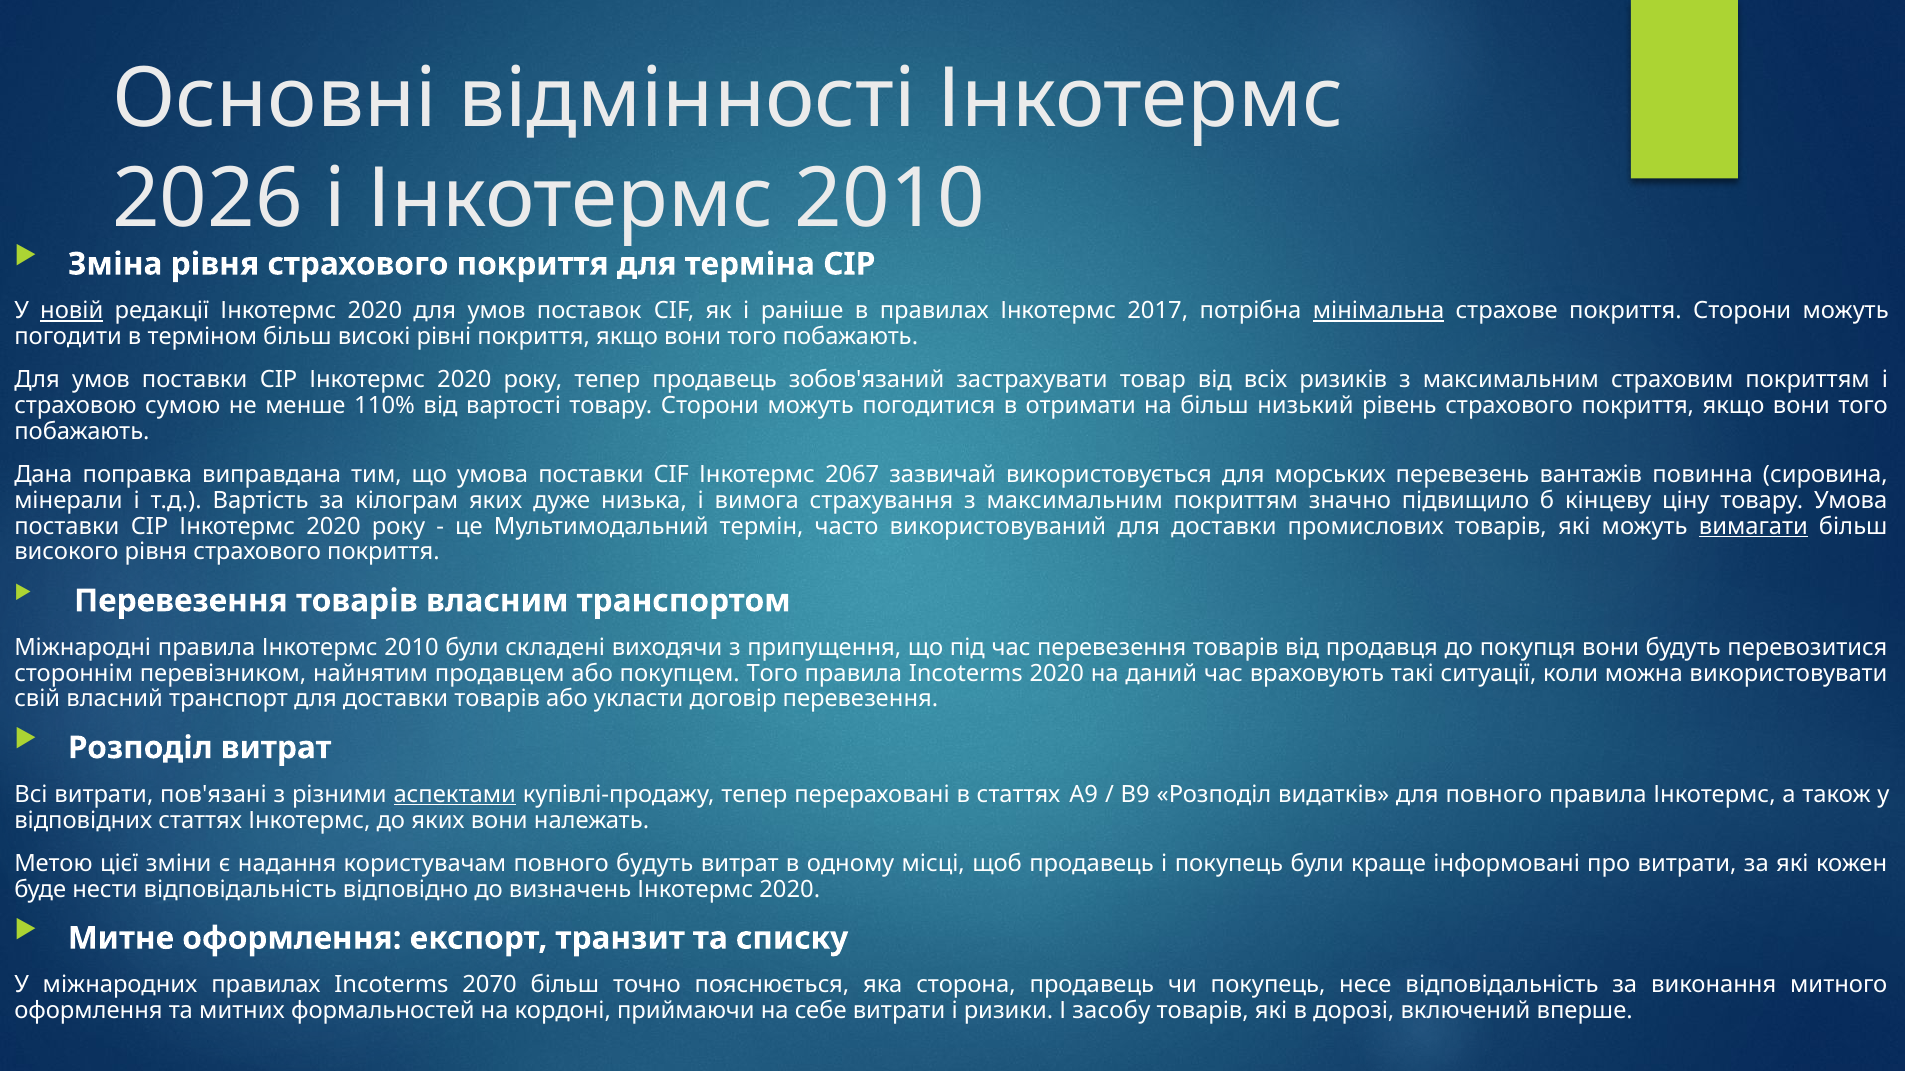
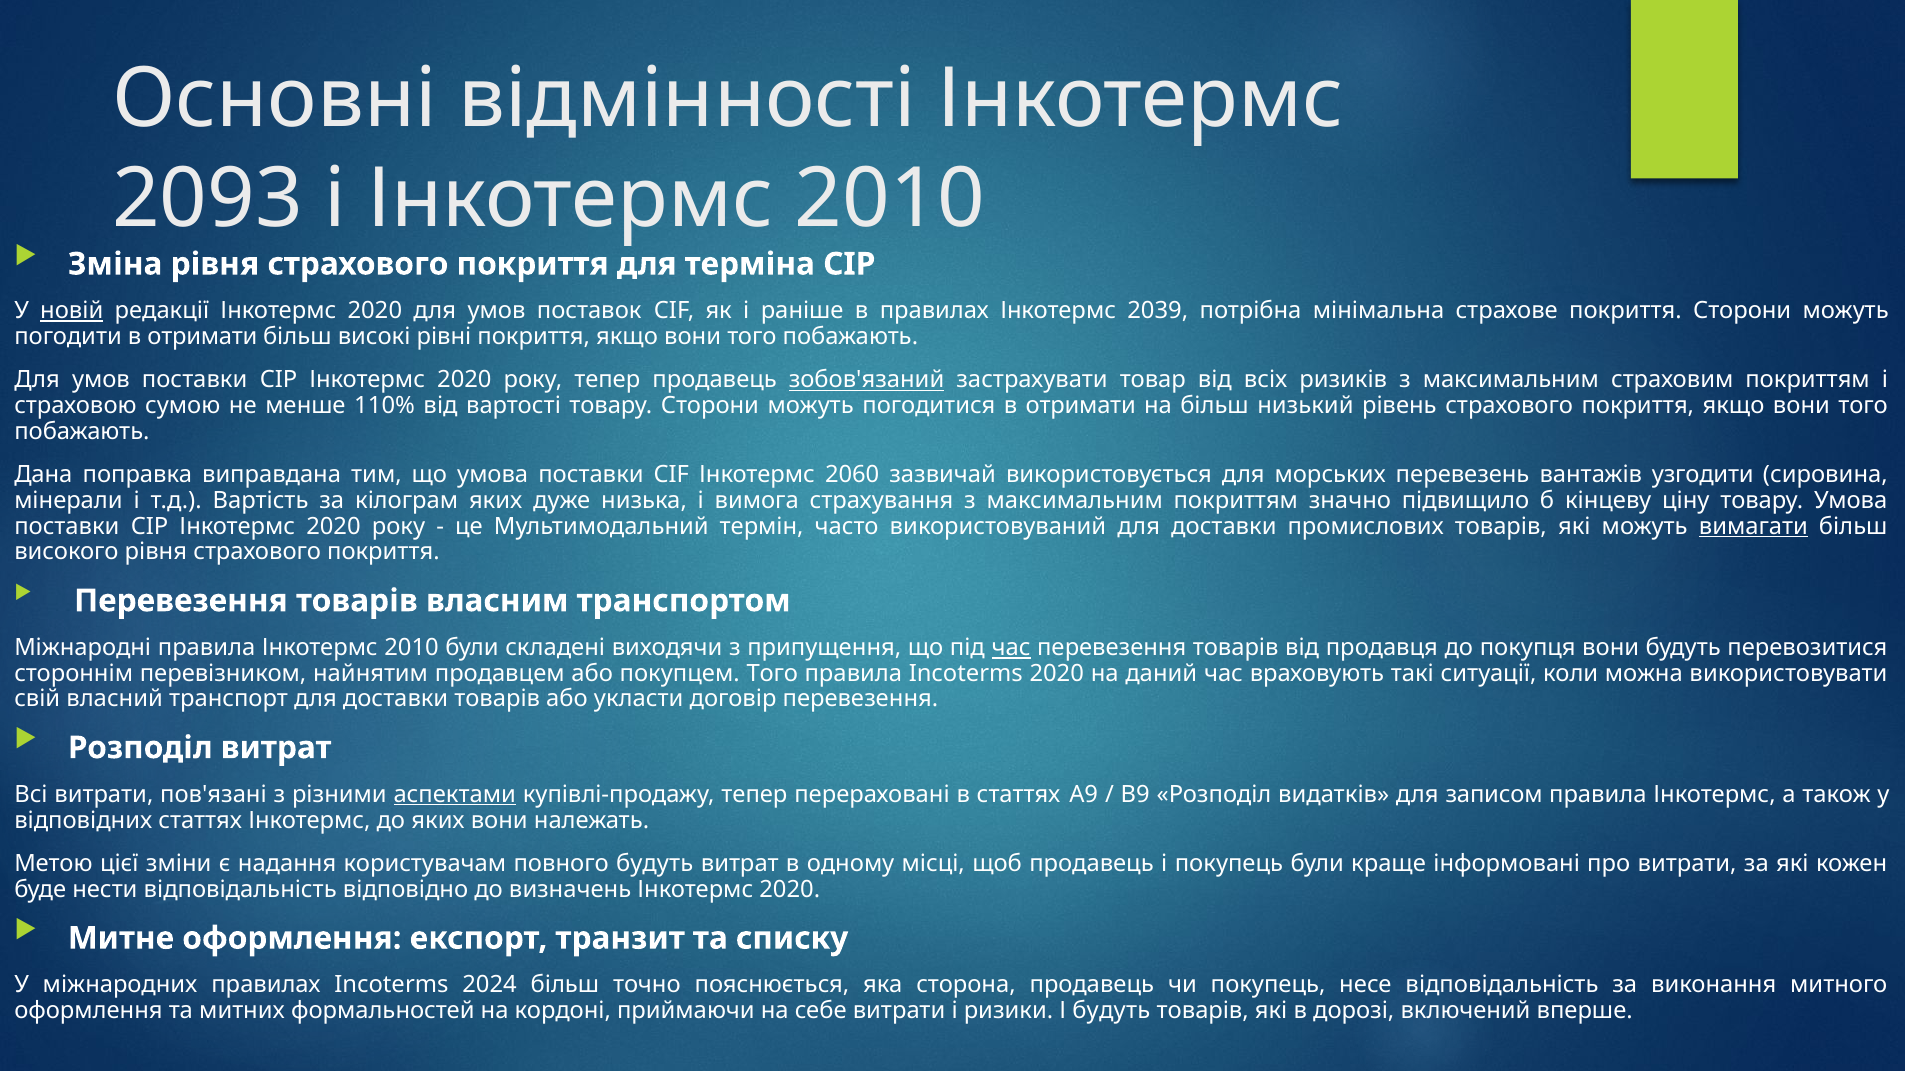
2026: 2026 -> 2093
2017: 2017 -> 2039
мінімальна underline: present -> none
погодити в терміном: терміном -> отримати
зобов'язаний underline: none -> present
2067: 2067 -> 2060
повинна: повинна -> узгодити
час at (1011, 648) underline: none -> present
для повного: повного -> записом
2070: 2070 -> 2024
І засобу: засобу -> будуть
